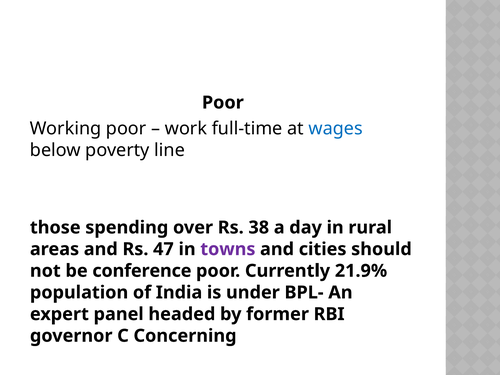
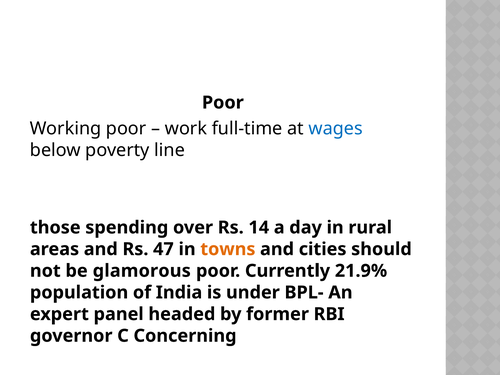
38: 38 -> 14
towns colour: purple -> orange
conference: conference -> glamorous
